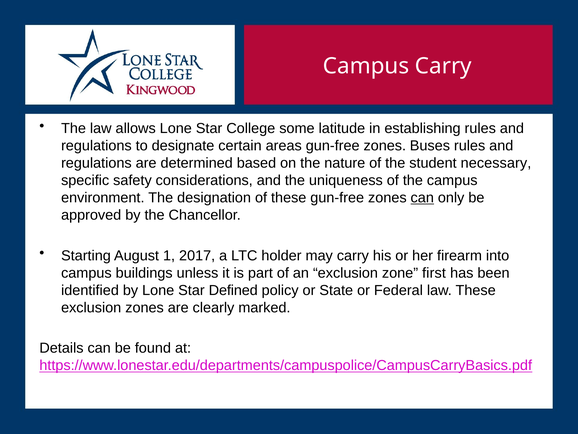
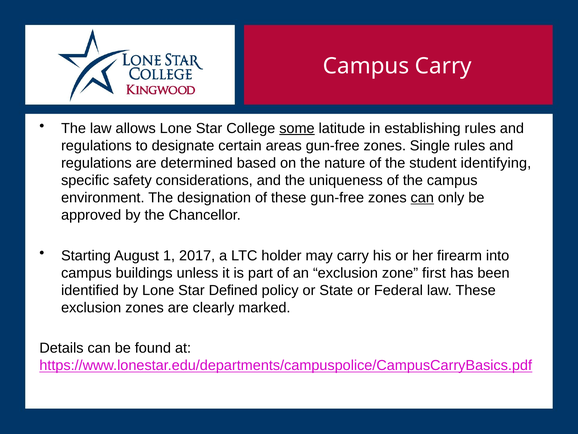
some underline: none -> present
Buses: Buses -> Single
necessary: necessary -> identifying
